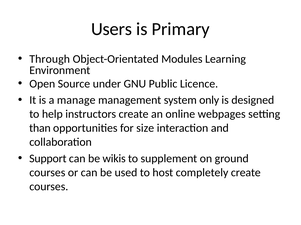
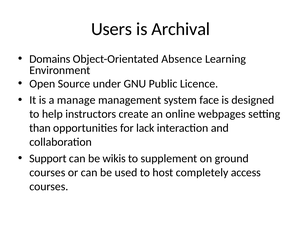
Primary: Primary -> Archival
Through: Through -> Domains
Modules: Modules -> Absence
only: only -> face
size: size -> lack
completely create: create -> access
